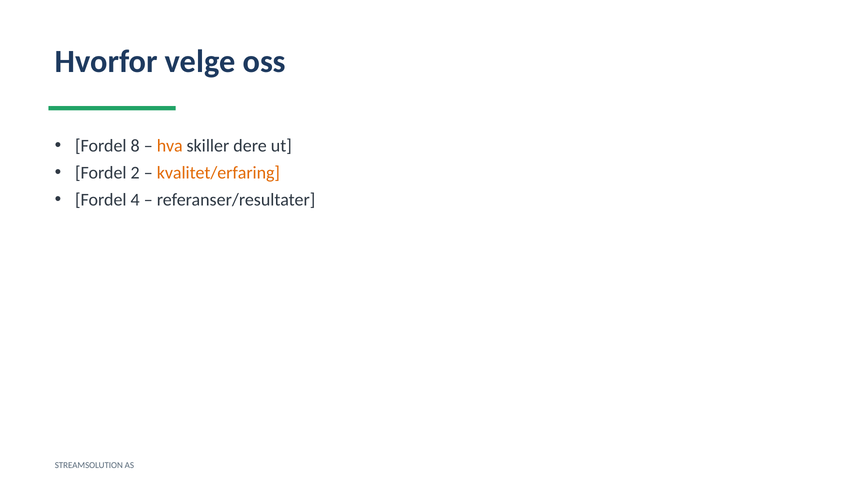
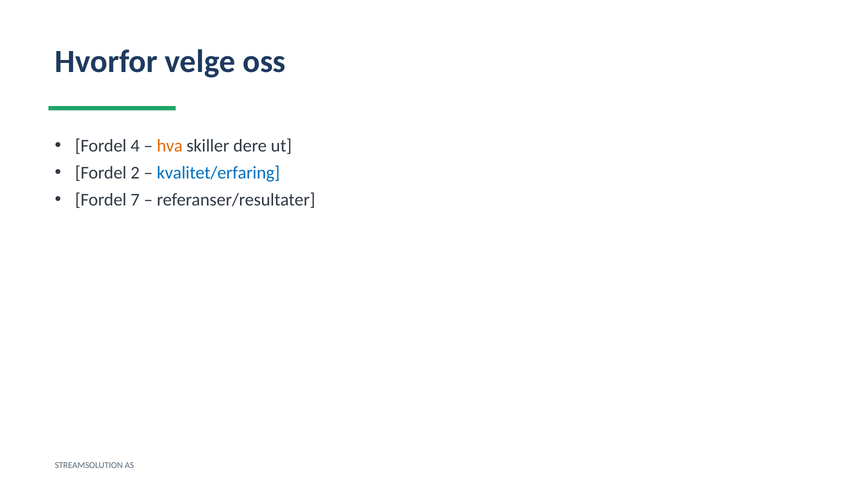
8: 8 -> 4
kvalitet/erfaring colour: orange -> blue
4: 4 -> 7
